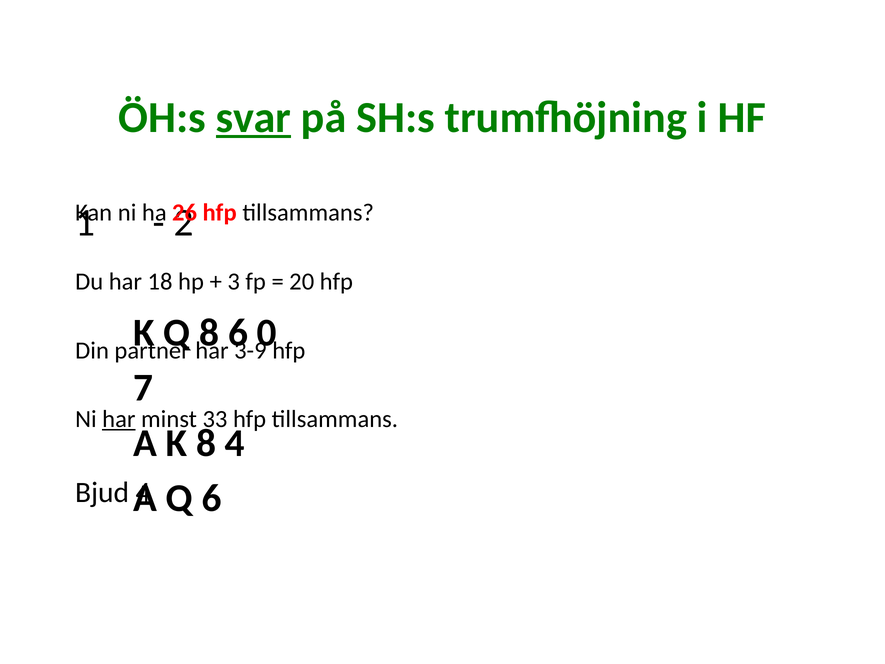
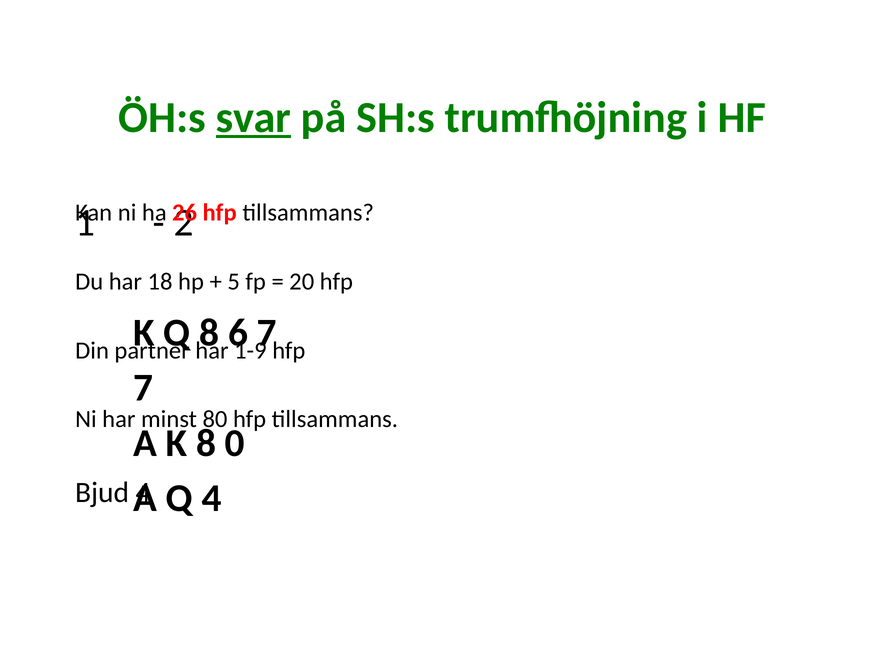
3: 3 -> 5
0: 0 -> 7
3-9: 3-9 -> 1-9
har at (119, 419) underline: present -> none
33: 33 -> 80
8 4: 4 -> 0
6 at (212, 498): 6 -> 4
